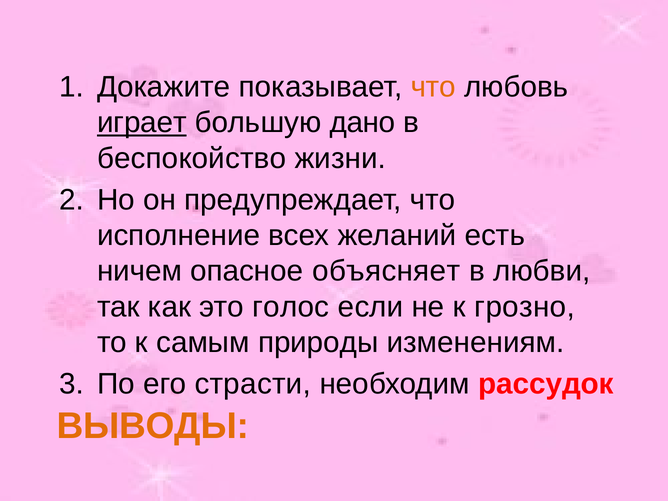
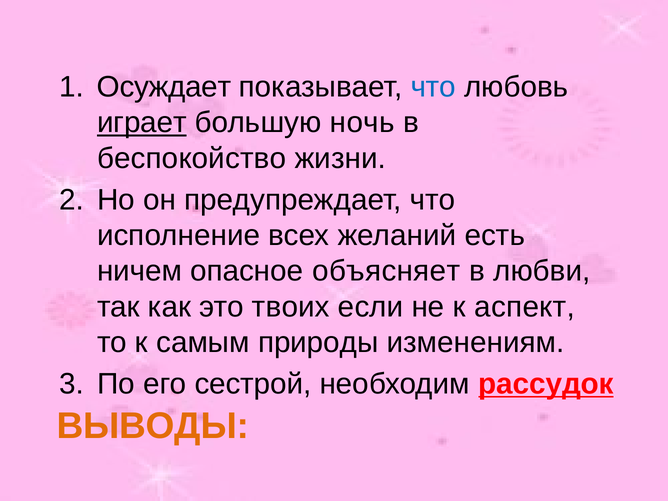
Докажите: Докажите -> Осуждает
что at (433, 87) colour: orange -> blue
дано: дано -> ночь
голос: голос -> твоих
грозно: грозно -> аспект
страсти: страсти -> сестрой
рассудок underline: none -> present
